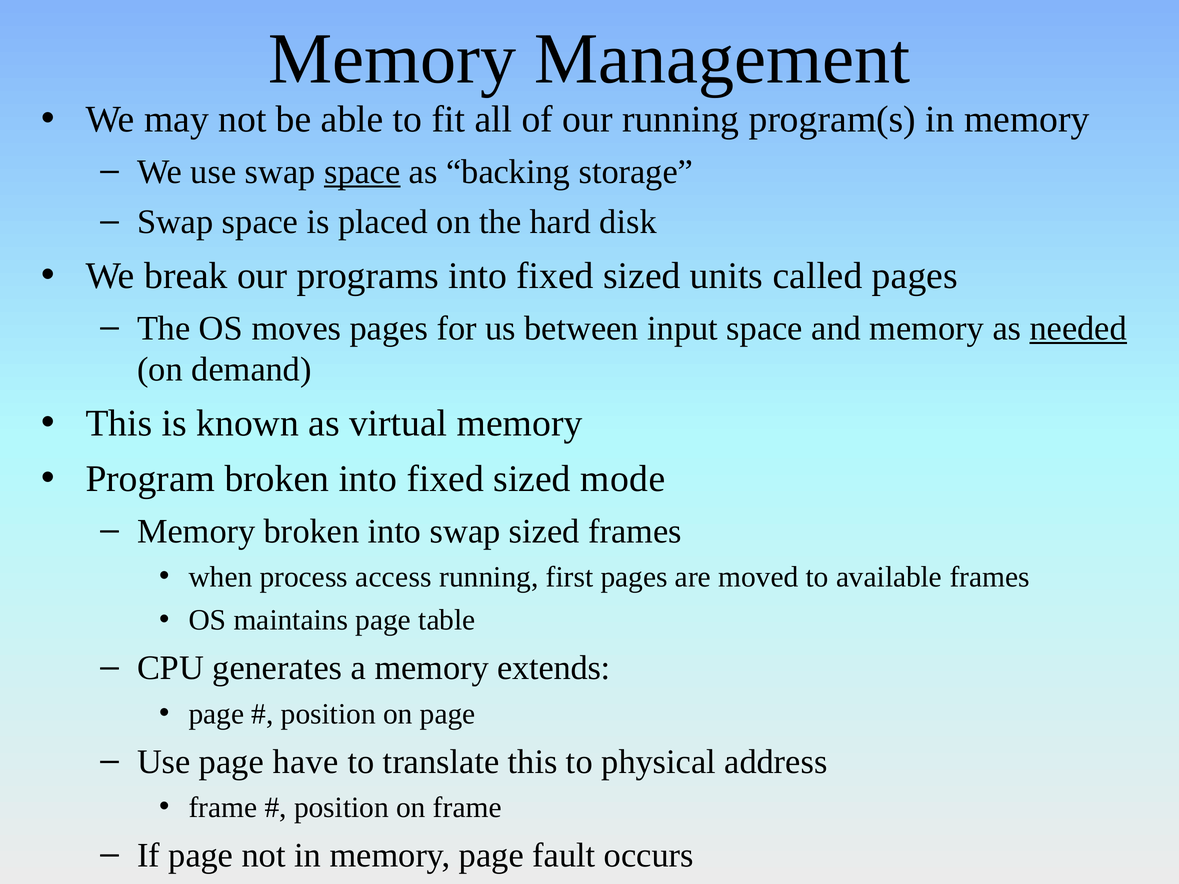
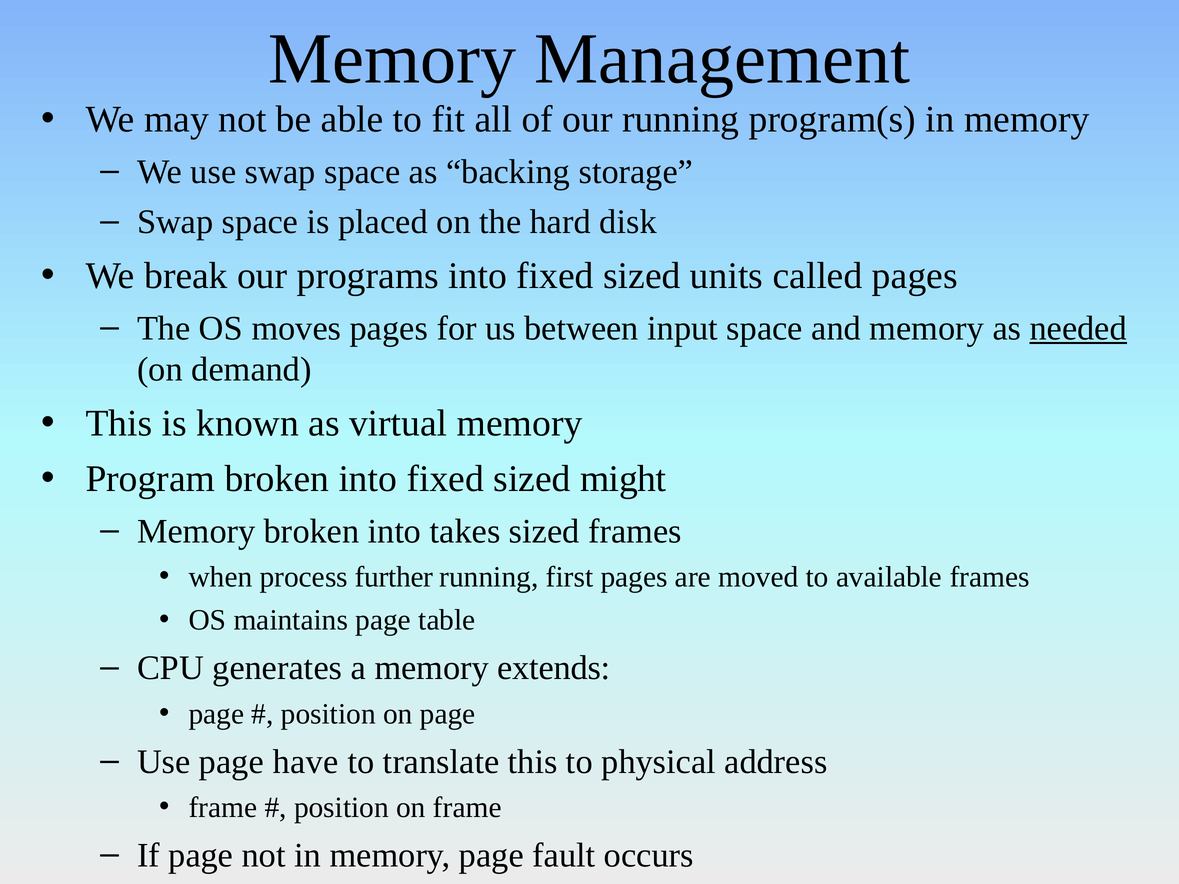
space at (362, 172) underline: present -> none
mode: mode -> might
into swap: swap -> takes
access: access -> further
